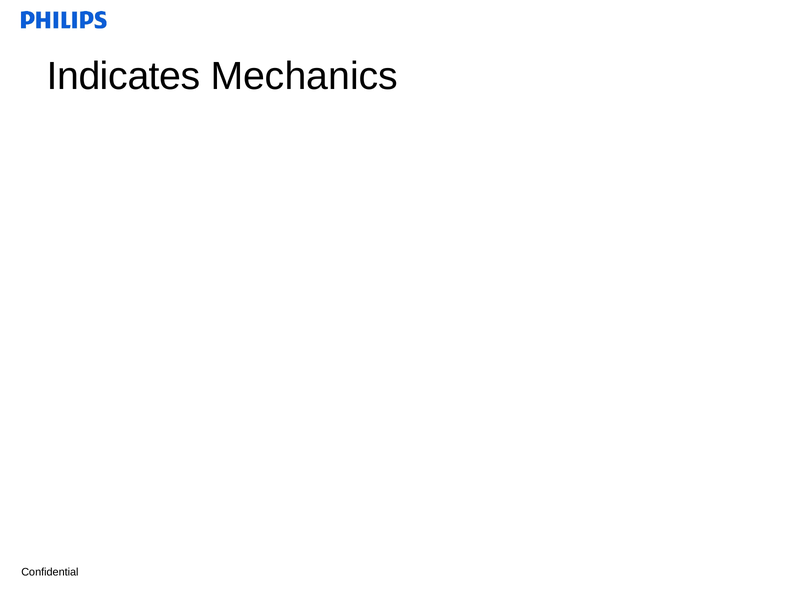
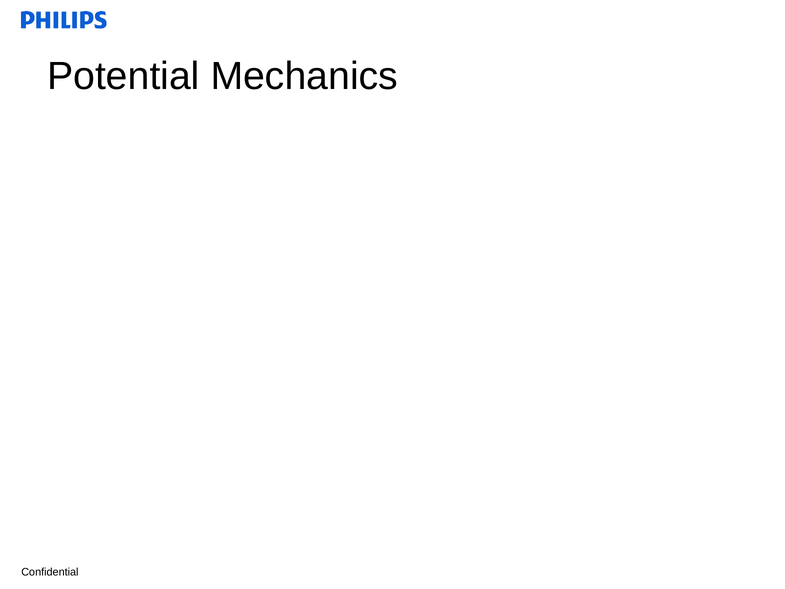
Indicates: Indicates -> Potential
